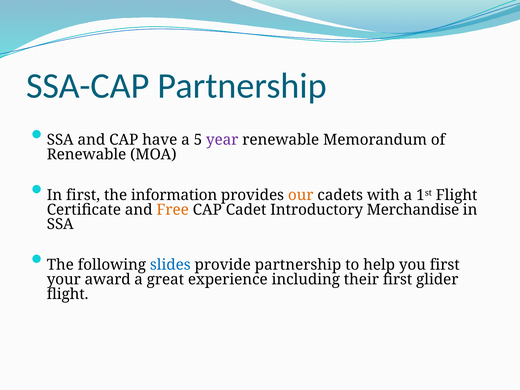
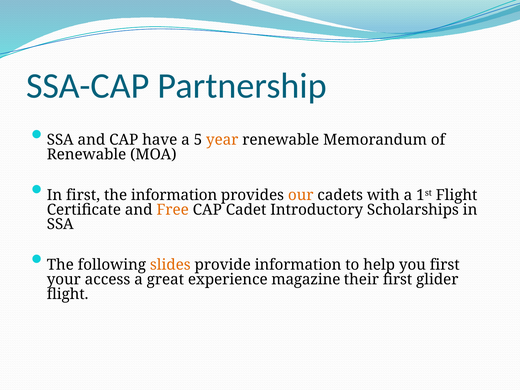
year colour: purple -> orange
Merchandise: Merchandise -> Scholarships
slides colour: blue -> orange
provide partnership: partnership -> information
award: award -> access
including: including -> magazine
